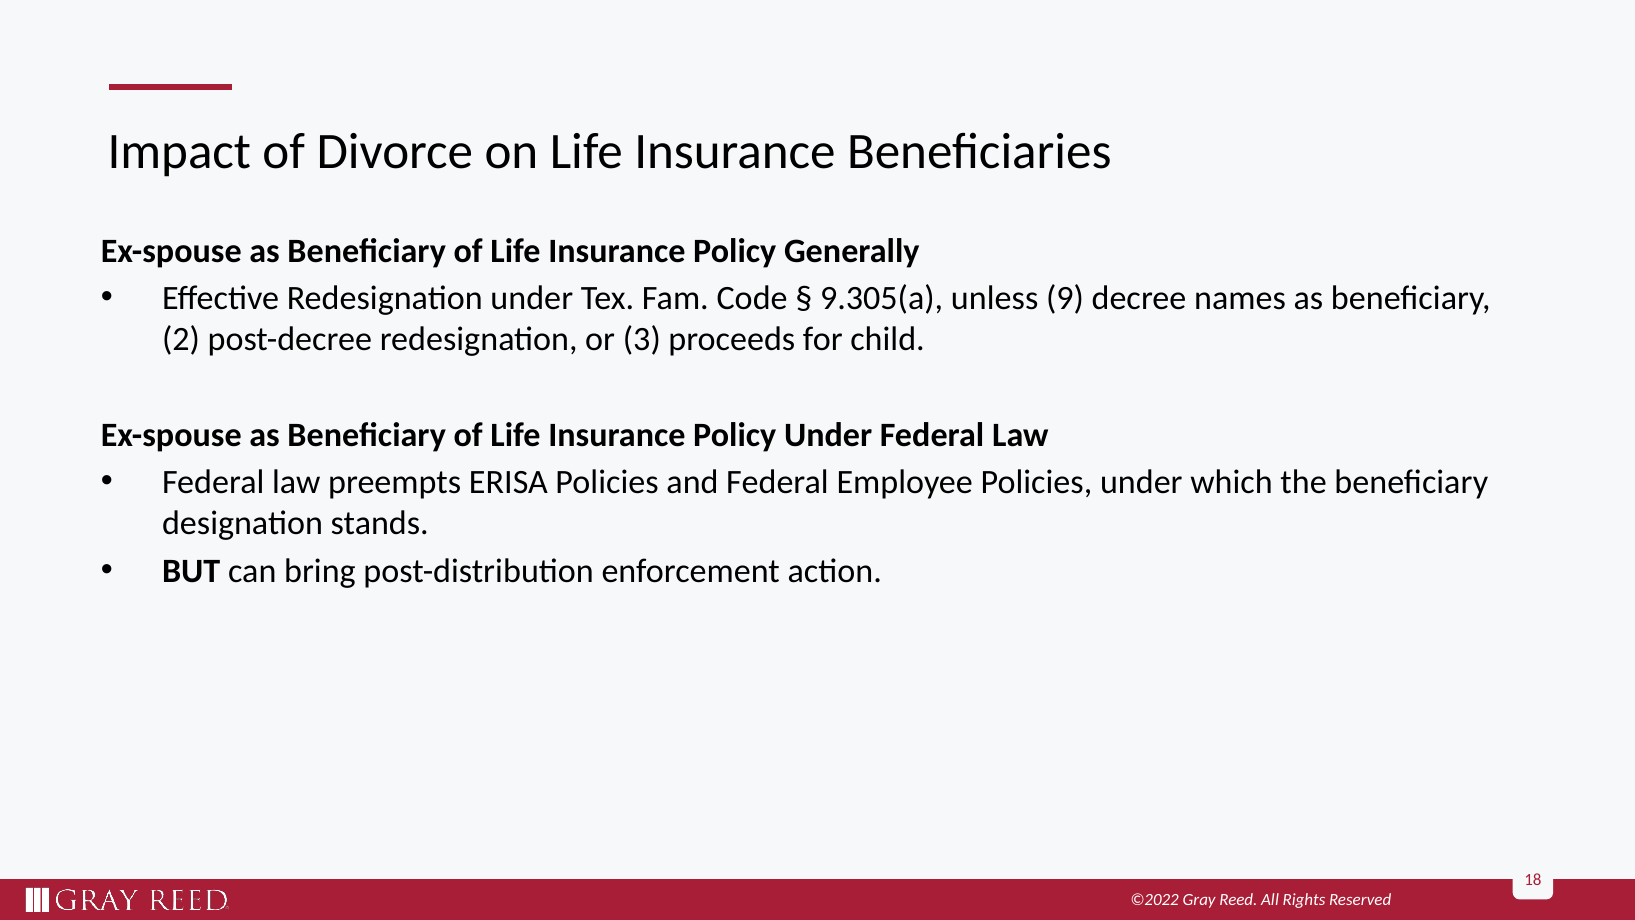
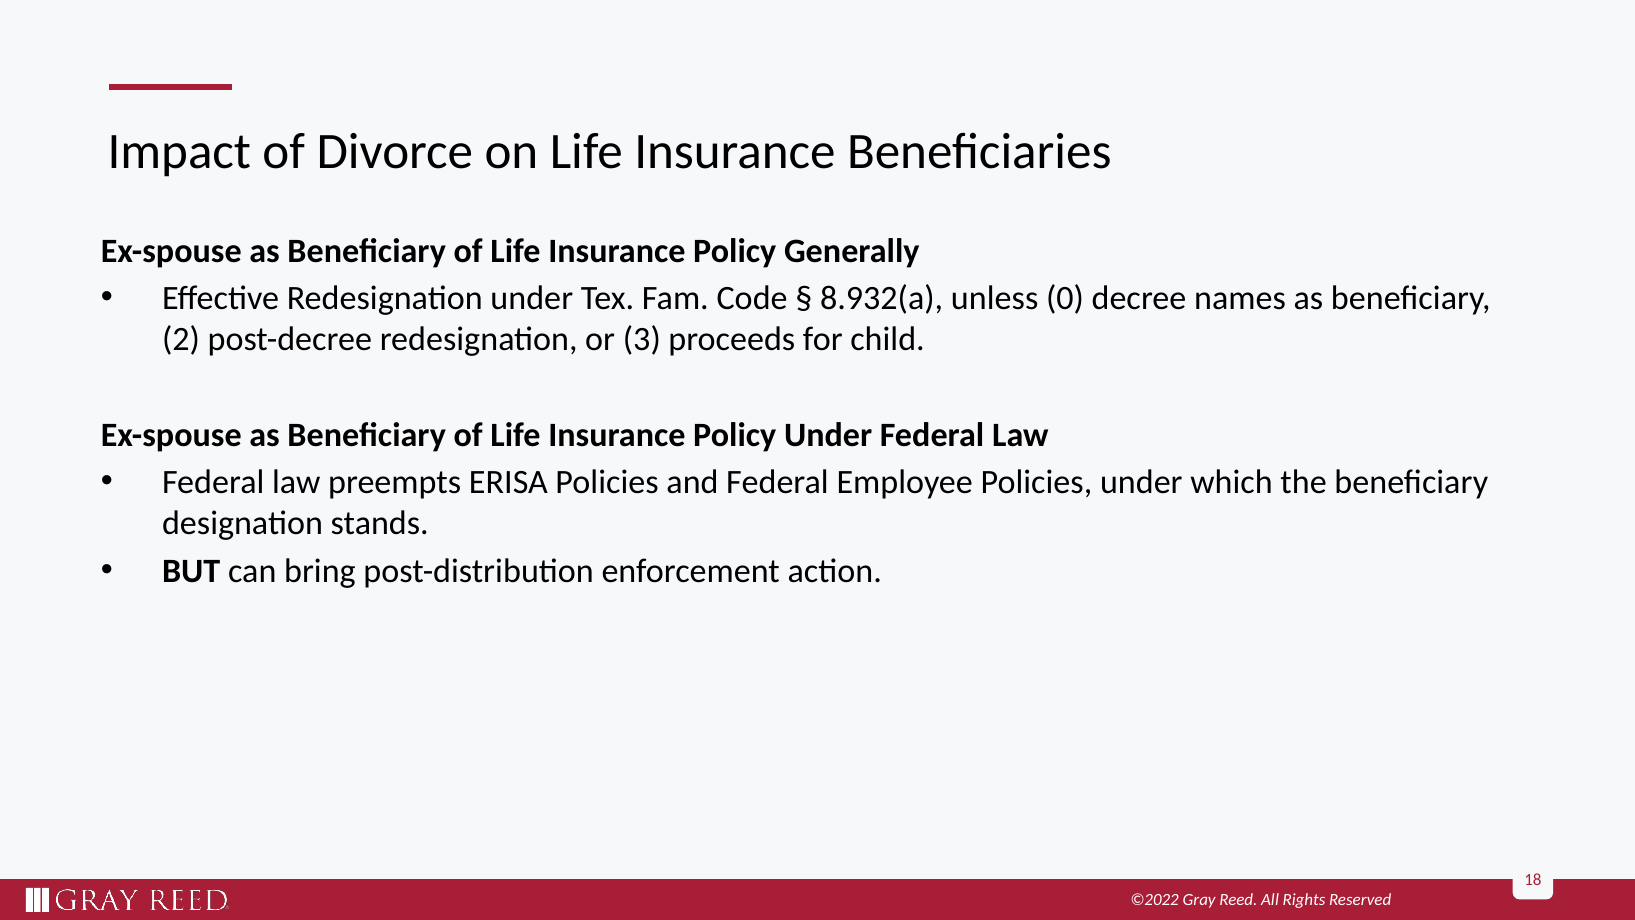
9.305(a: 9.305(a -> 8.932(a
9: 9 -> 0
